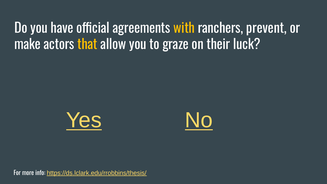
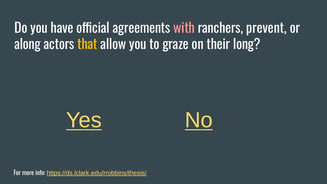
with colour: yellow -> pink
make: make -> along
luck: luck -> long
